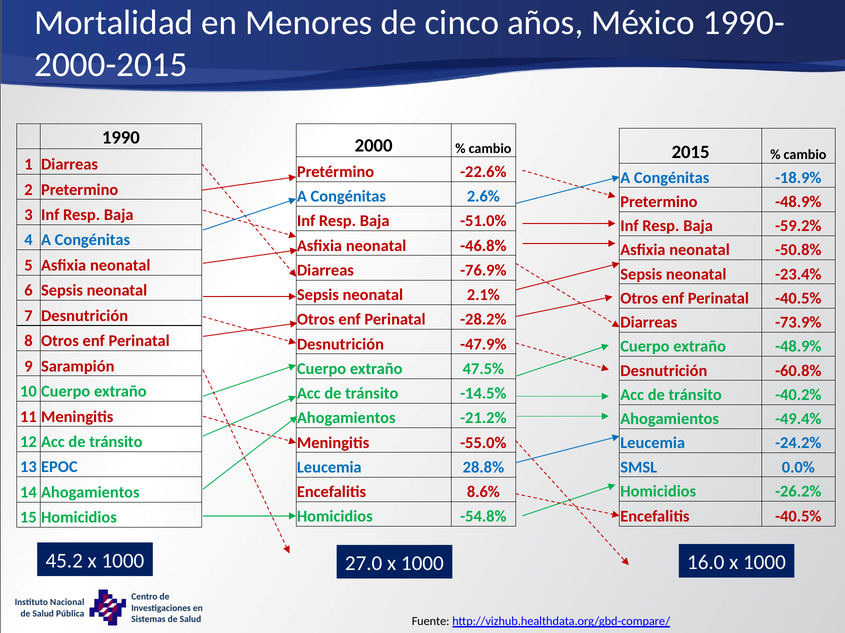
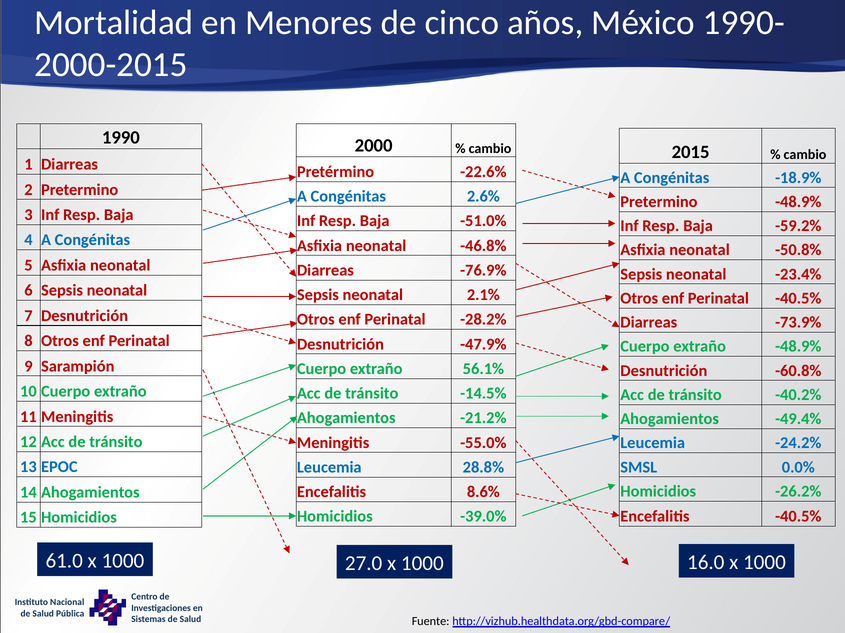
47.5%: 47.5% -> 56.1%
-54.8%: -54.8% -> -39.0%
45.2: 45.2 -> 61.0
